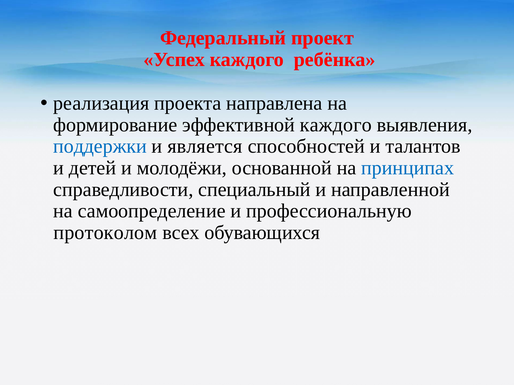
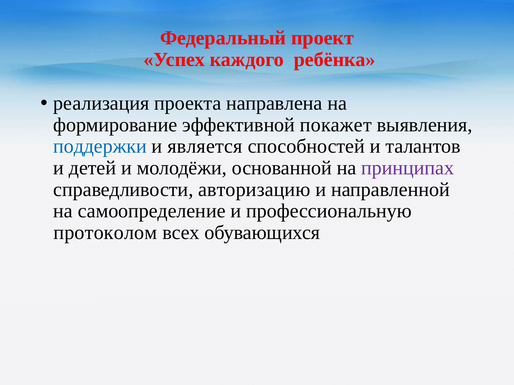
эффективной каждого: каждого -> покажет
принципах colour: blue -> purple
специальный: специальный -> авторизацию
